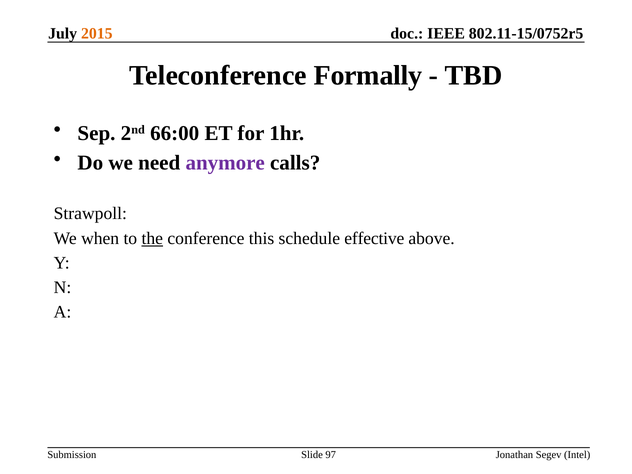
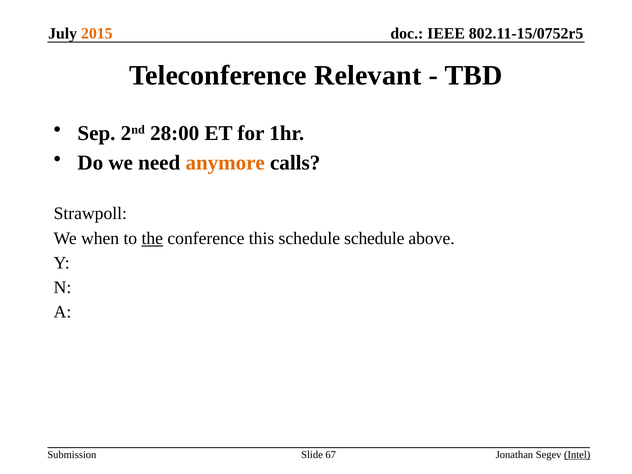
Formally: Formally -> Relevant
66:00: 66:00 -> 28:00
anymore colour: purple -> orange
schedule effective: effective -> schedule
97: 97 -> 67
Intel underline: none -> present
